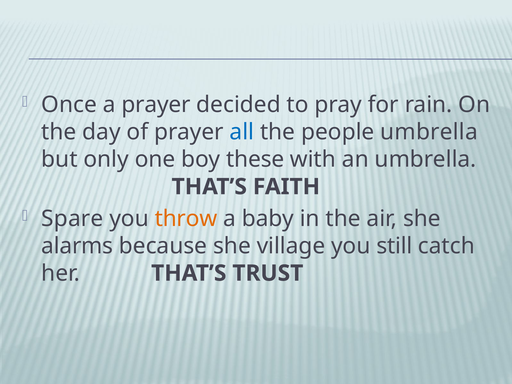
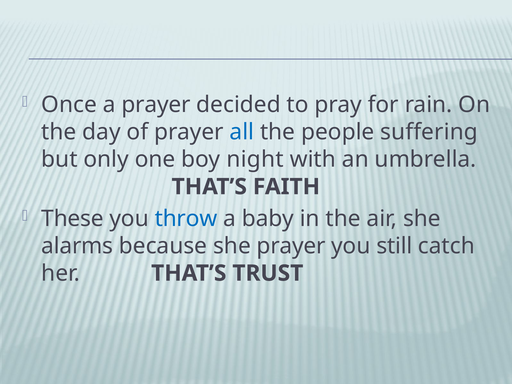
people umbrella: umbrella -> suffering
these: these -> night
Spare: Spare -> These
throw colour: orange -> blue
she village: village -> prayer
